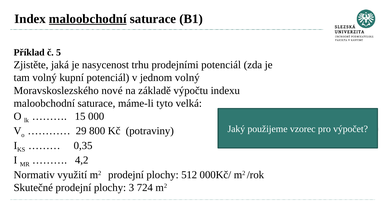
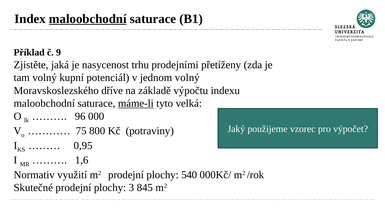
5: 5 -> 9
prodejními potenciál: potenciál -> přetíženy
nové: nové -> dříve
máme-li underline: none -> present
15: 15 -> 96
29: 29 -> 75
0,35: 0,35 -> 0,95
4,2: 4,2 -> 1,6
512: 512 -> 540
724: 724 -> 845
